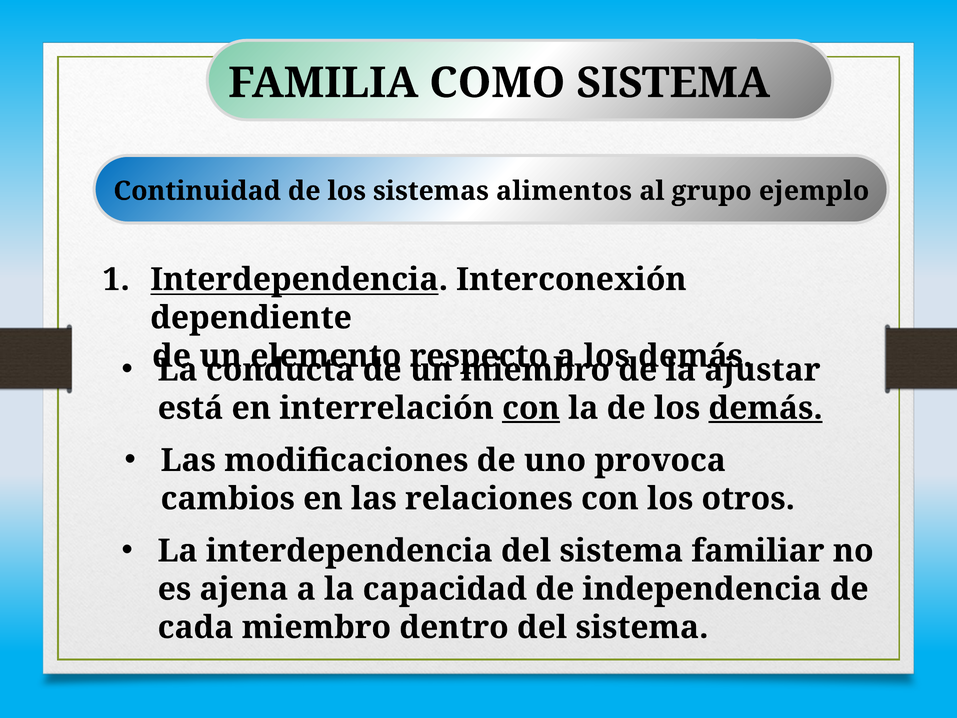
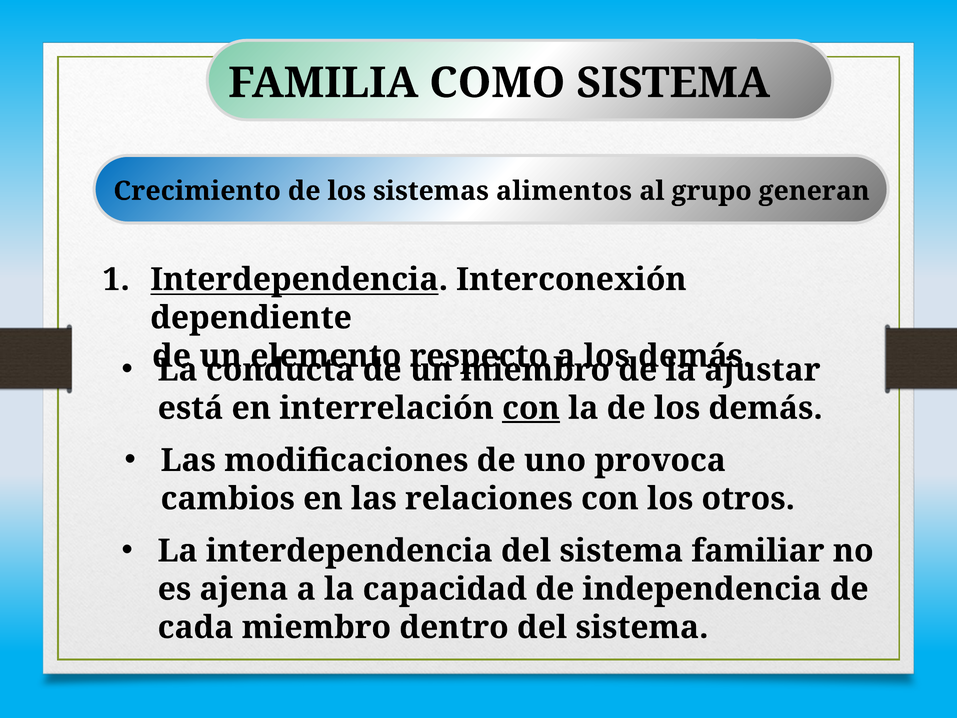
Continuidad: Continuidad -> Crecimiento
ejemplo: ejemplo -> generan
demás at (766, 408) underline: present -> none
